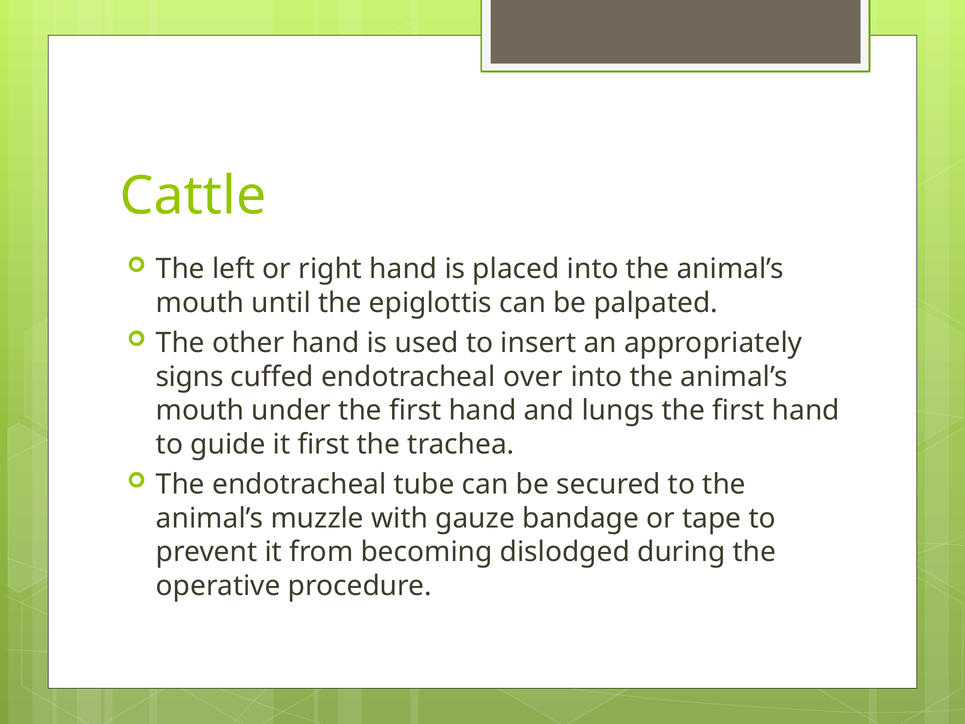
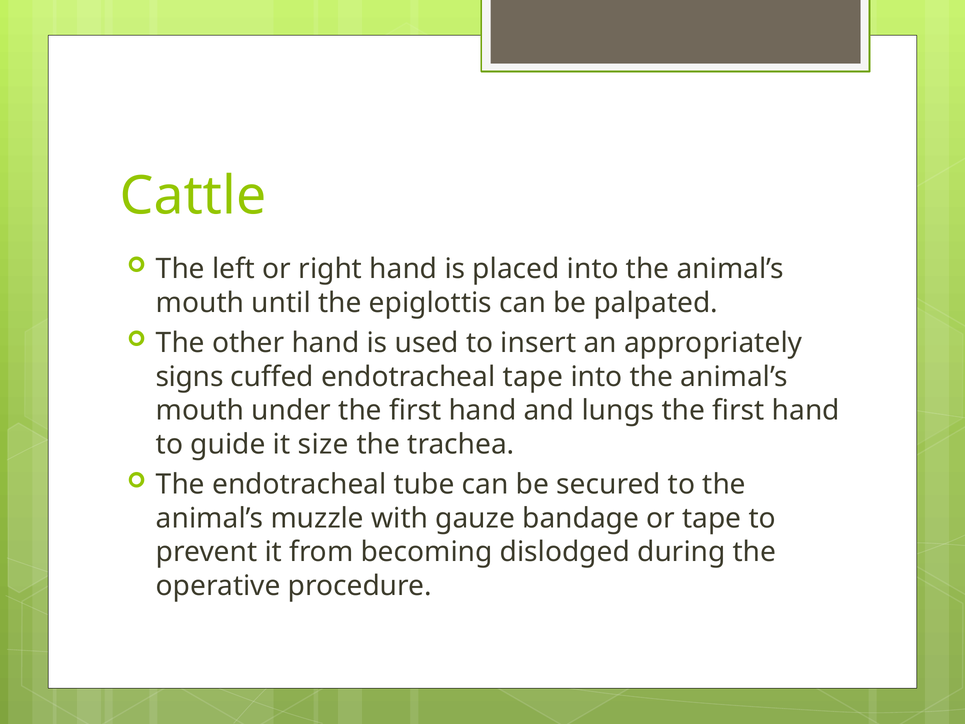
endotracheal over: over -> tape
it first: first -> size
